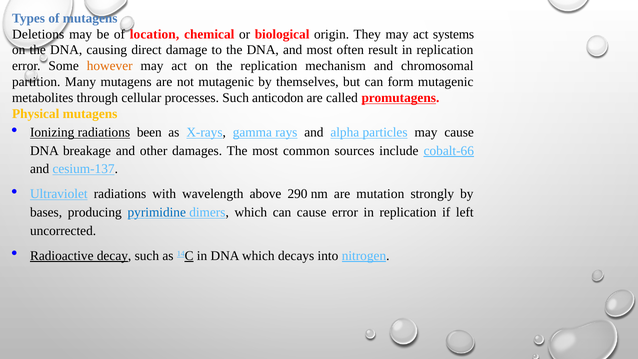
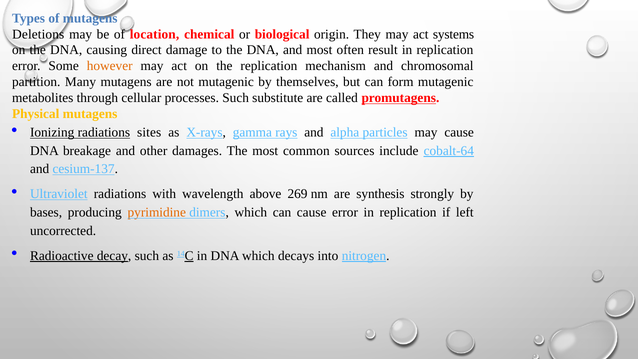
anticodon: anticodon -> substitute
been: been -> sites
cobalt-66: cobalt-66 -> cobalt-64
290: 290 -> 269
mutation: mutation -> synthesis
pyrimidine colour: blue -> orange
